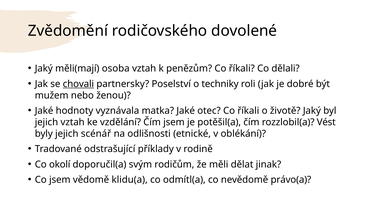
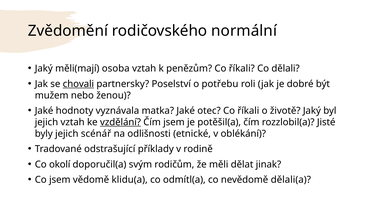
dovolené: dovolené -> normální
techniky: techniky -> potřebu
vzdělání underline: none -> present
Vést: Vést -> Jisté
právo(a: právo(a -> dělali(a
